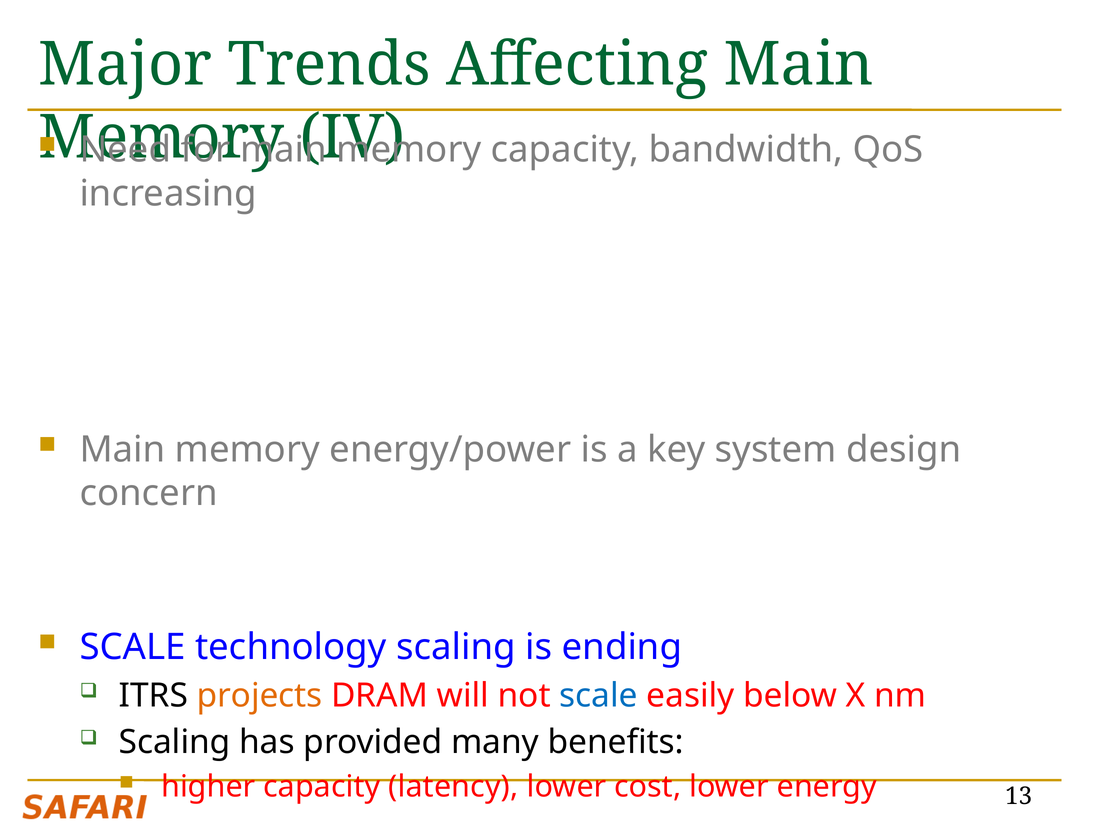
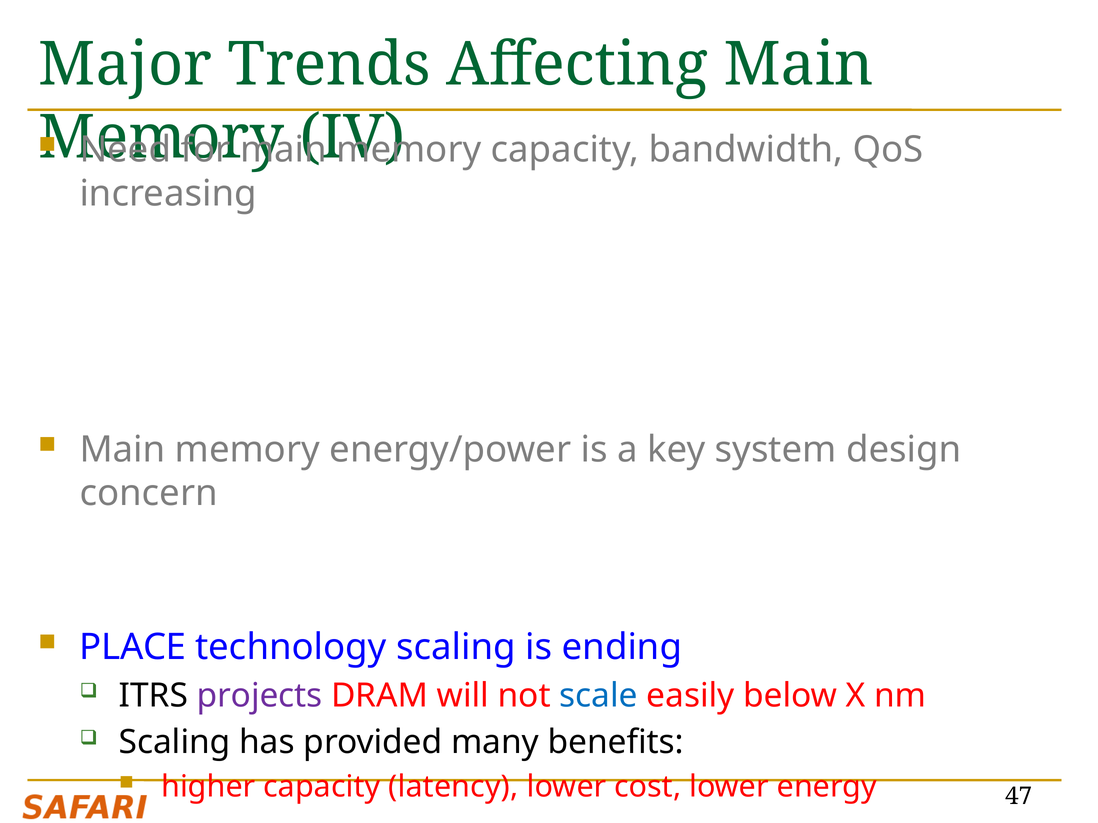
SCALE at (133, 647): SCALE -> PLACE
projects colour: orange -> purple
13: 13 -> 47
